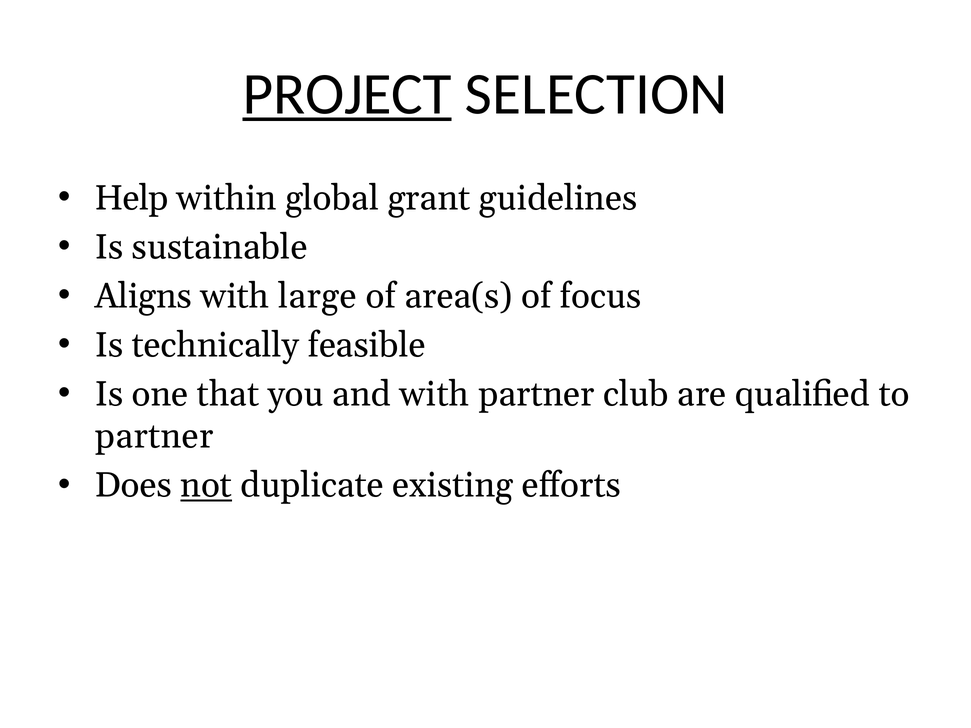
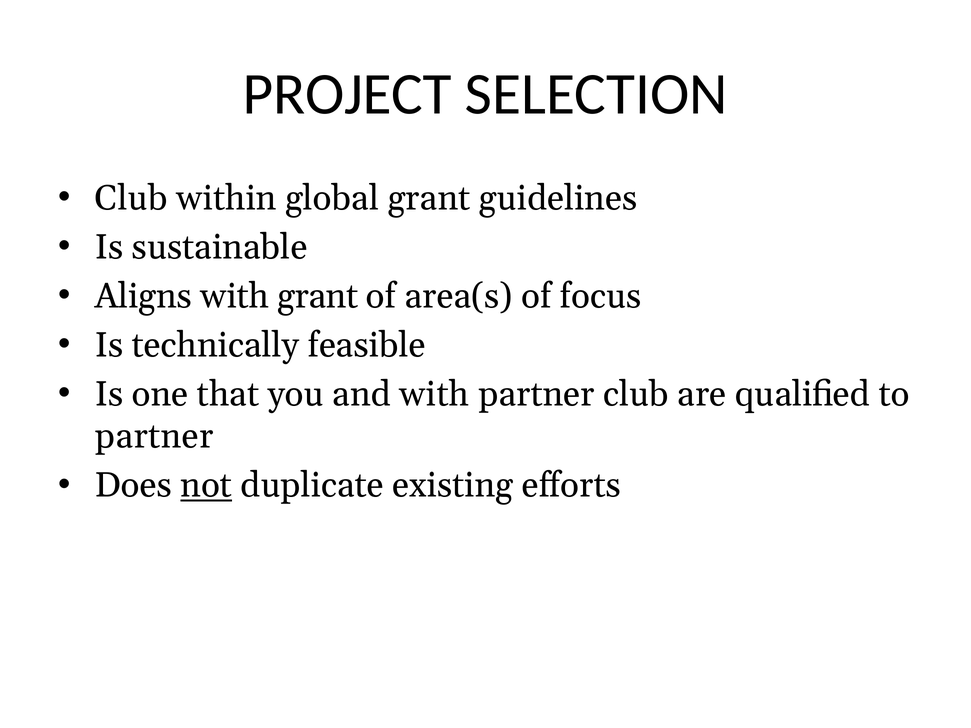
PROJECT underline: present -> none
Help at (132, 198): Help -> Club
with large: large -> grant
